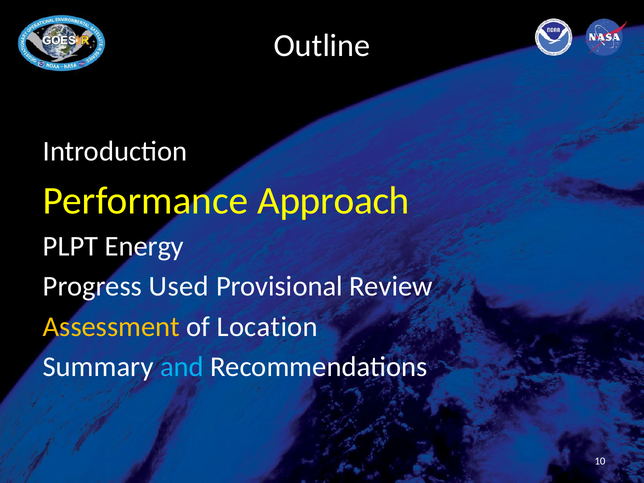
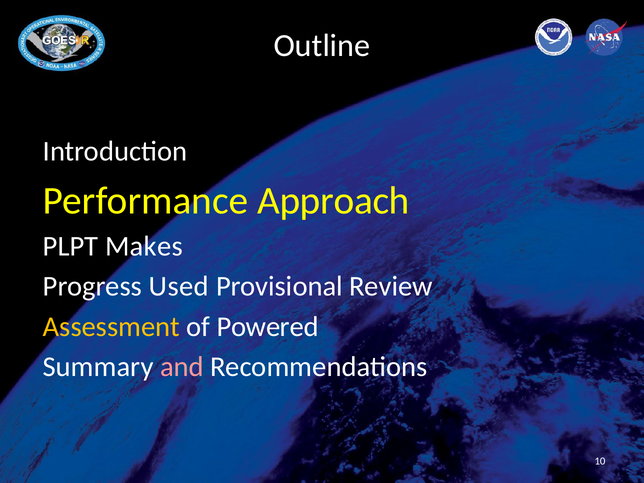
Energy: Energy -> Makes
Location: Location -> Powered
and colour: light blue -> pink
